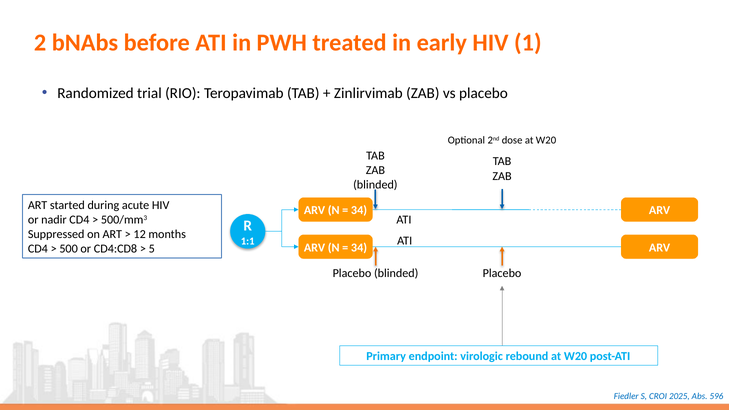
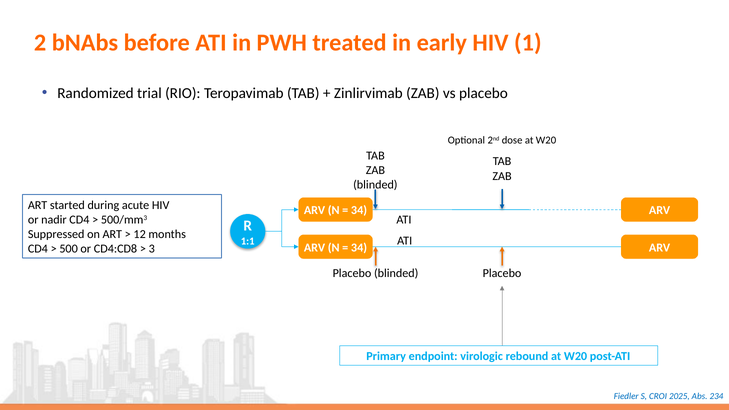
5: 5 -> 3
596: 596 -> 234
